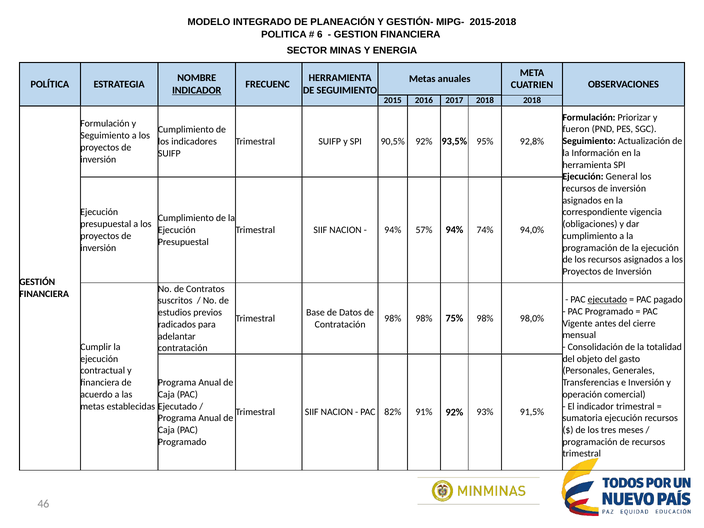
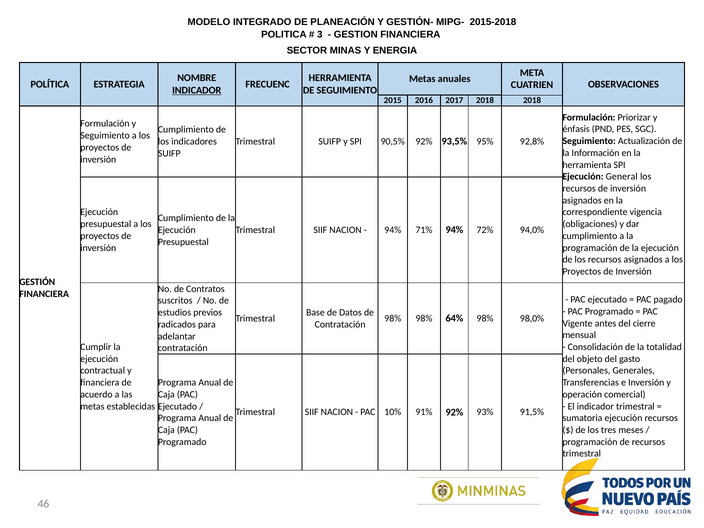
6: 6 -> 3
fueron: fueron -> énfasis
57%: 57% -> 71%
74%: 74% -> 72%
ejecutado at (607, 300) underline: present -> none
75%: 75% -> 64%
82%: 82% -> 10%
